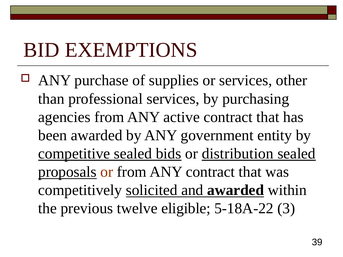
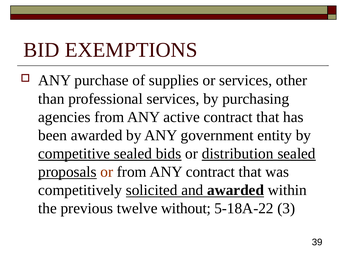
eligible: eligible -> without
